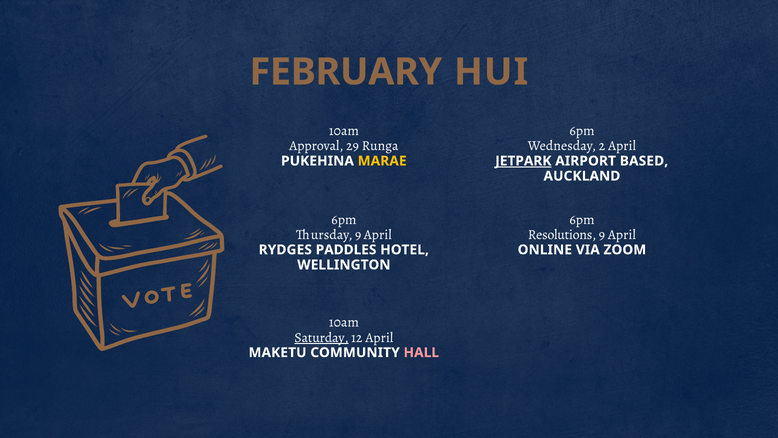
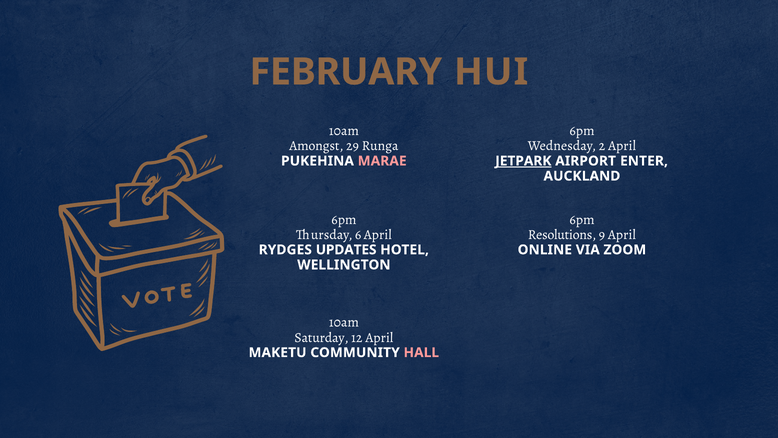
Approval: Approval -> Amongst
MARAE colour: yellow -> pink
BASED: BASED -> ENTER
Thursday 9: 9 -> 6
PADDLES: PADDLES -> UPDATES
Saturday underline: present -> none
